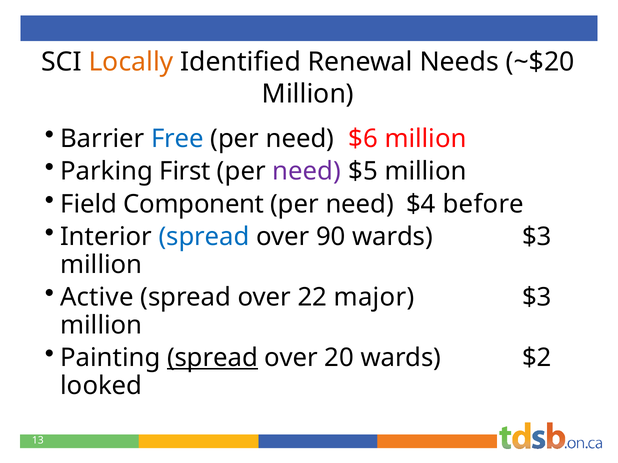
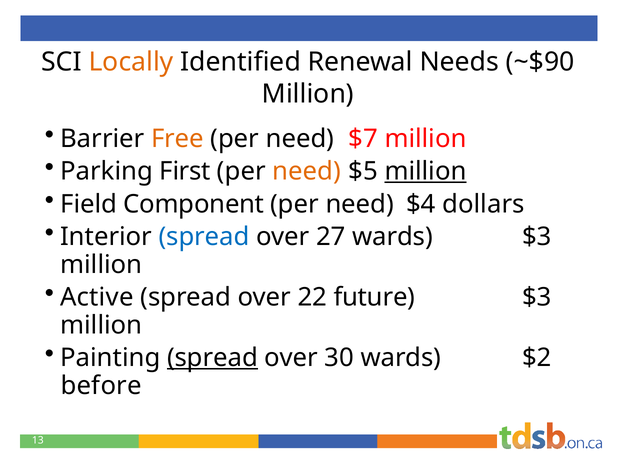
~$20: ~$20 -> ~$90
Free colour: blue -> orange
$6: $6 -> $7
need at (307, 172) colour: purple -> orange
million at (426, 172) underline: none -> present
before: before -> dollars
90: 90 -> 27
major: major -> future
20: 20 -> 30
looked: looked -> before
